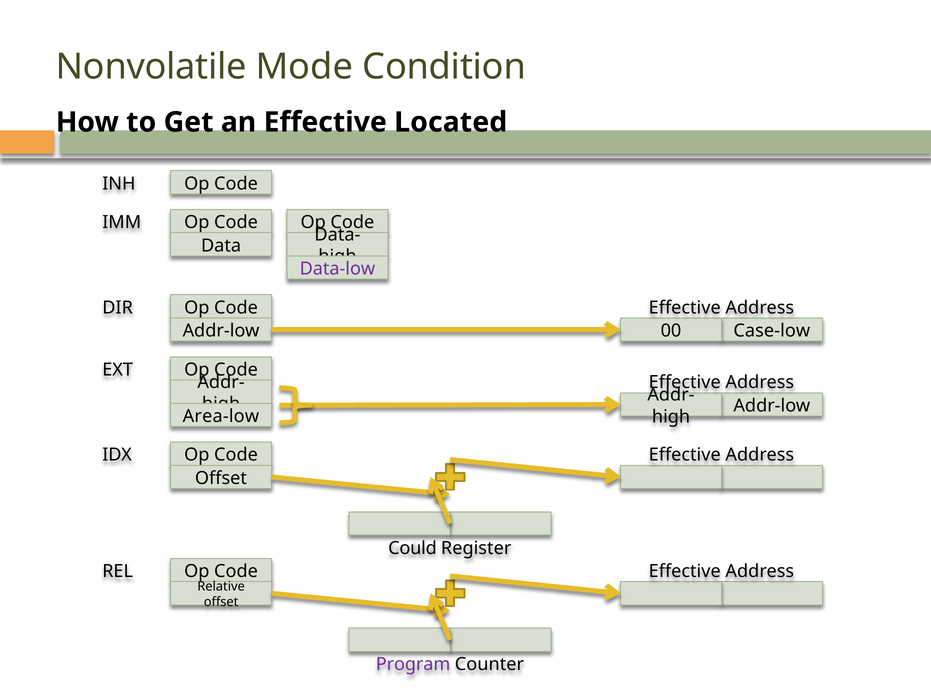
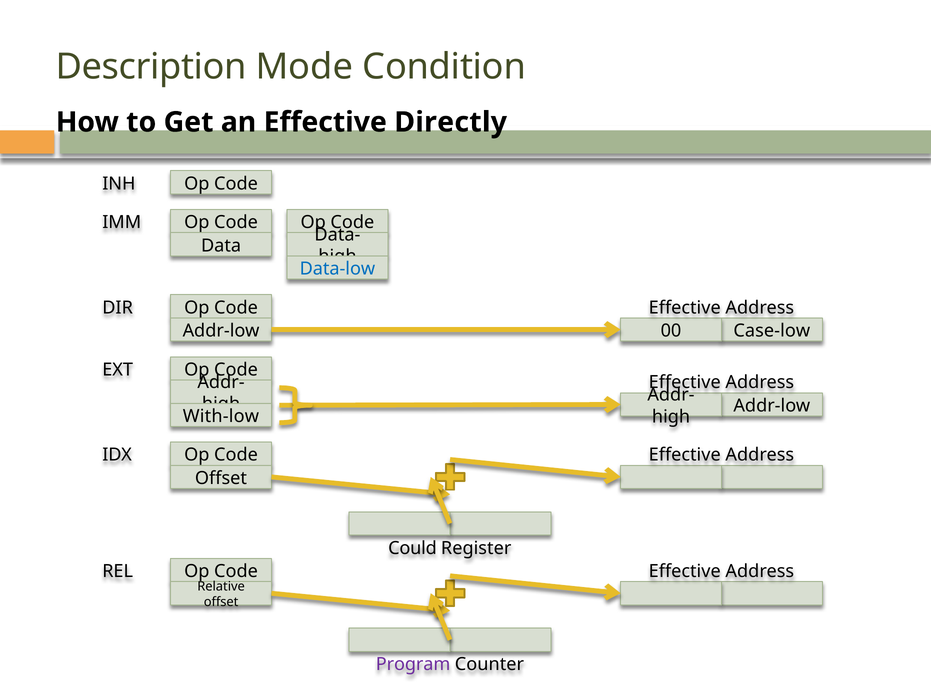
Nonvolatile: Nonvolatile -> Description
Located: Located -> Directly
Data-low colour: purple -> blue
Area-low: Area-low -> With-low
